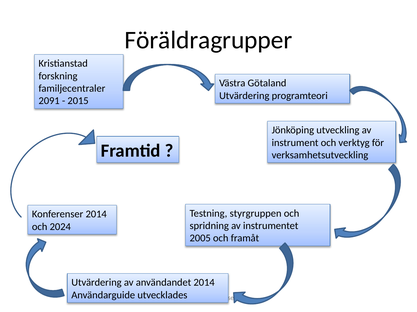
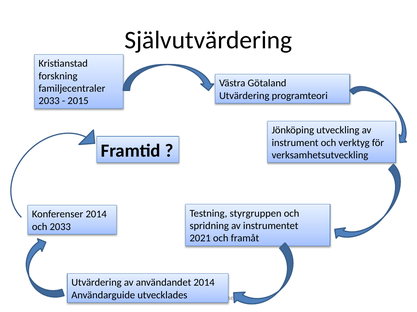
Föräldragrupper: Föräldragrupper -> Självutvärdering
2091 at (49, 101): 2091 -> 2033
och 2024: 2024 -> 2033
2005: 2005 -> 2021
